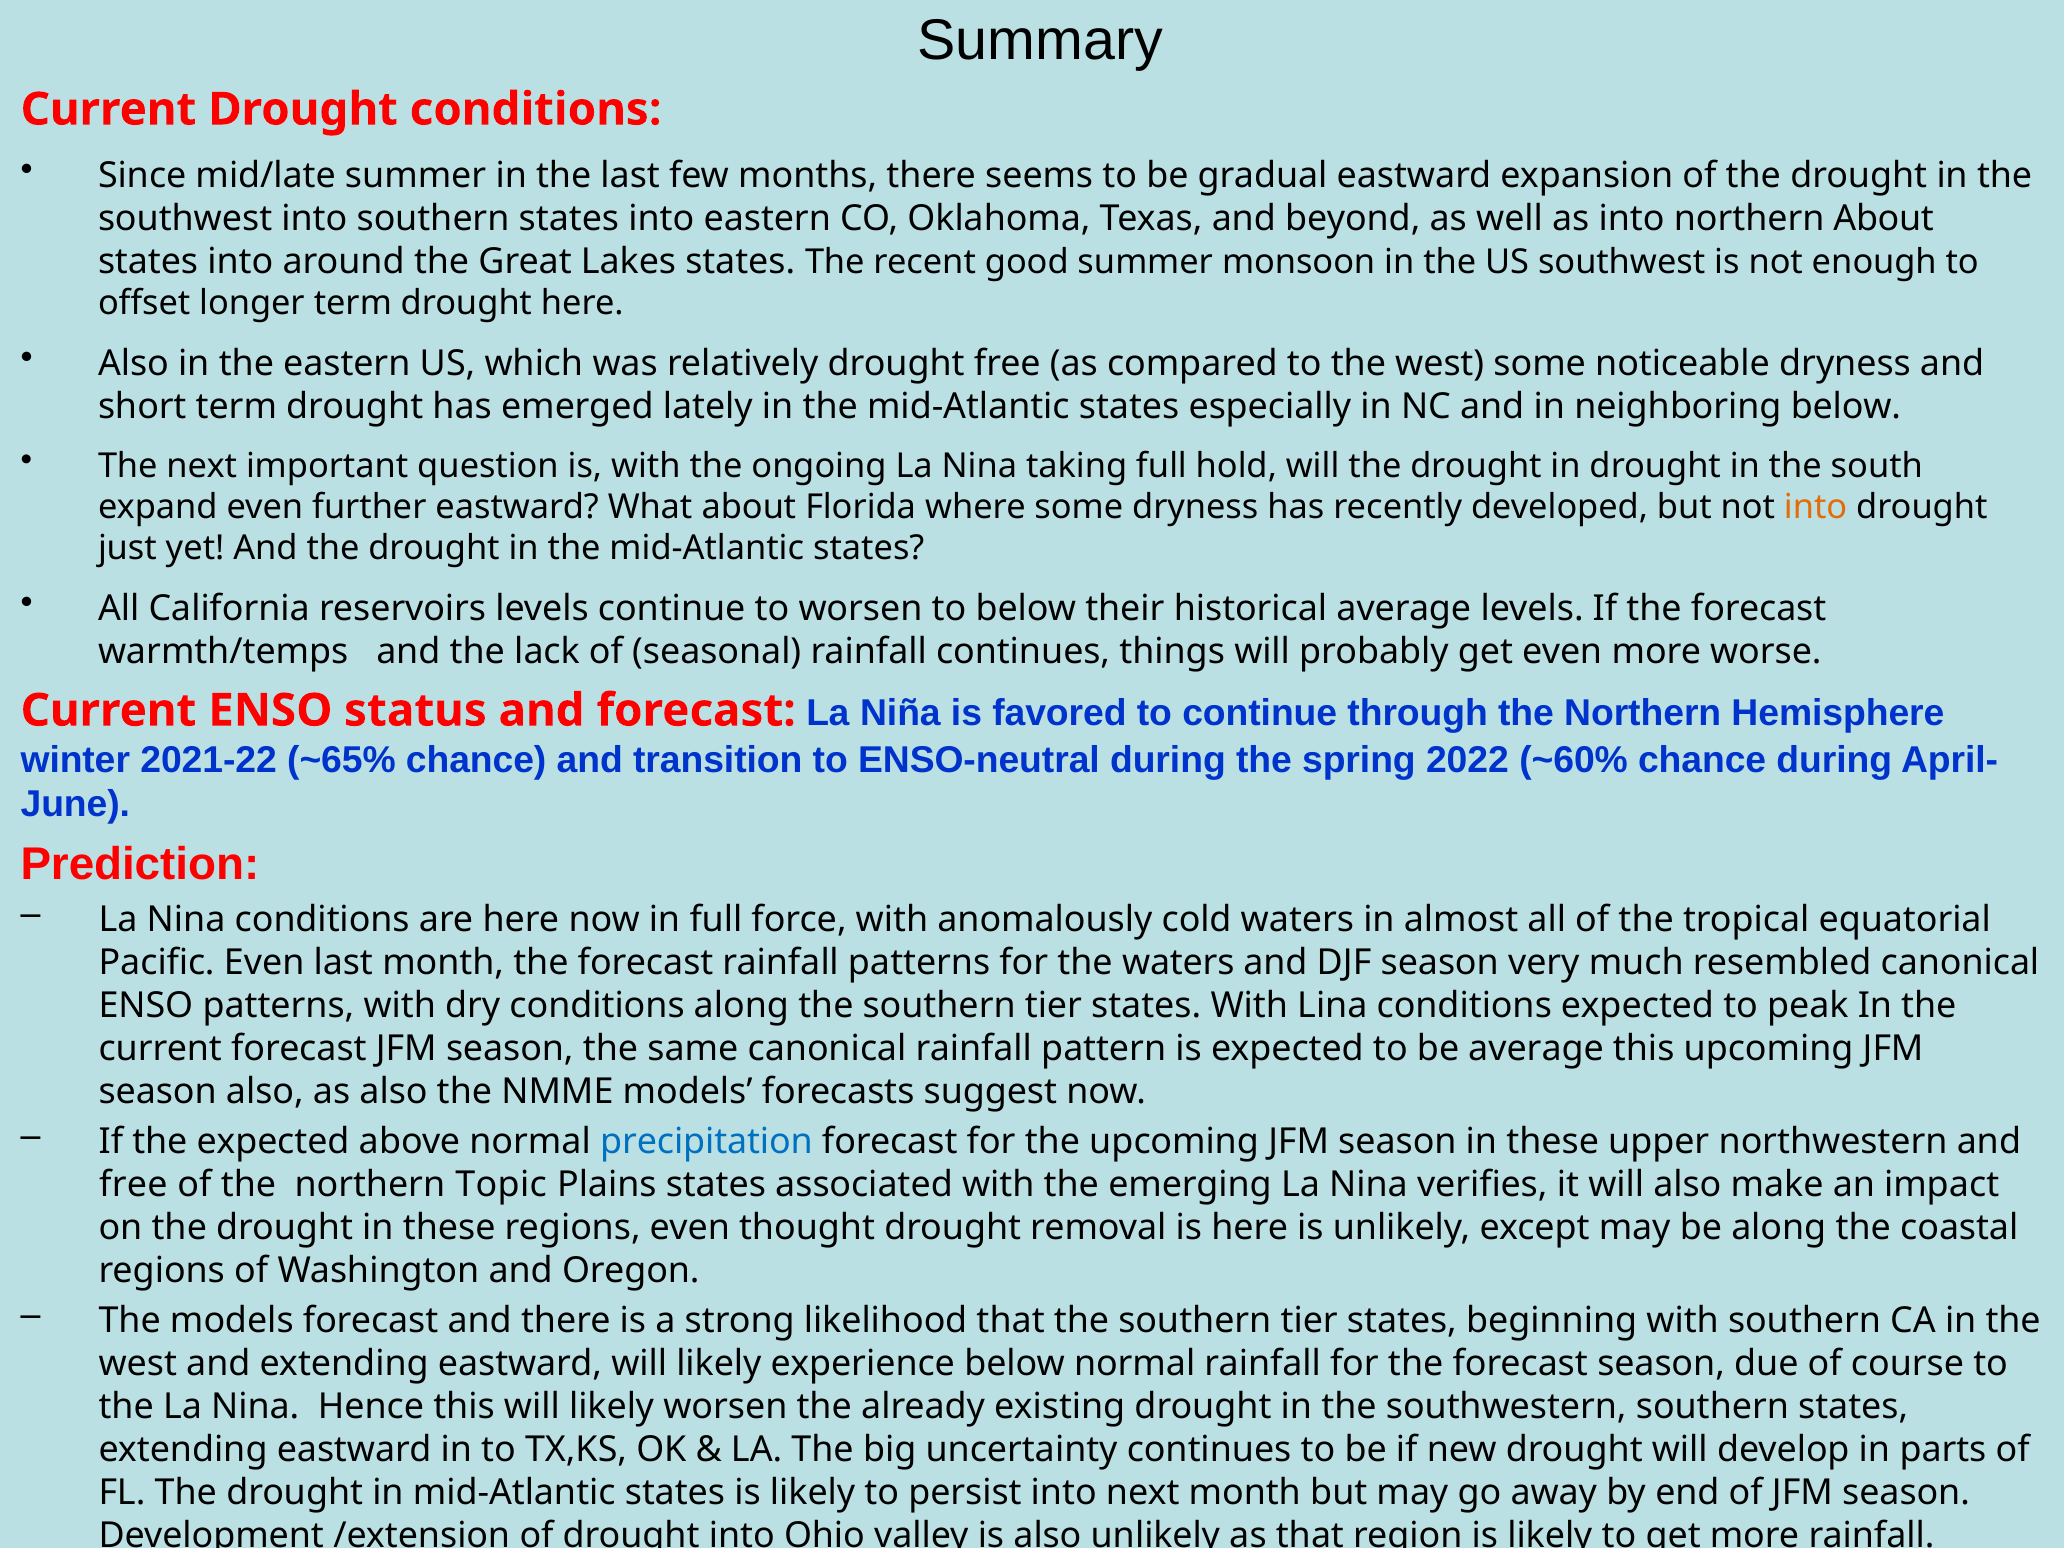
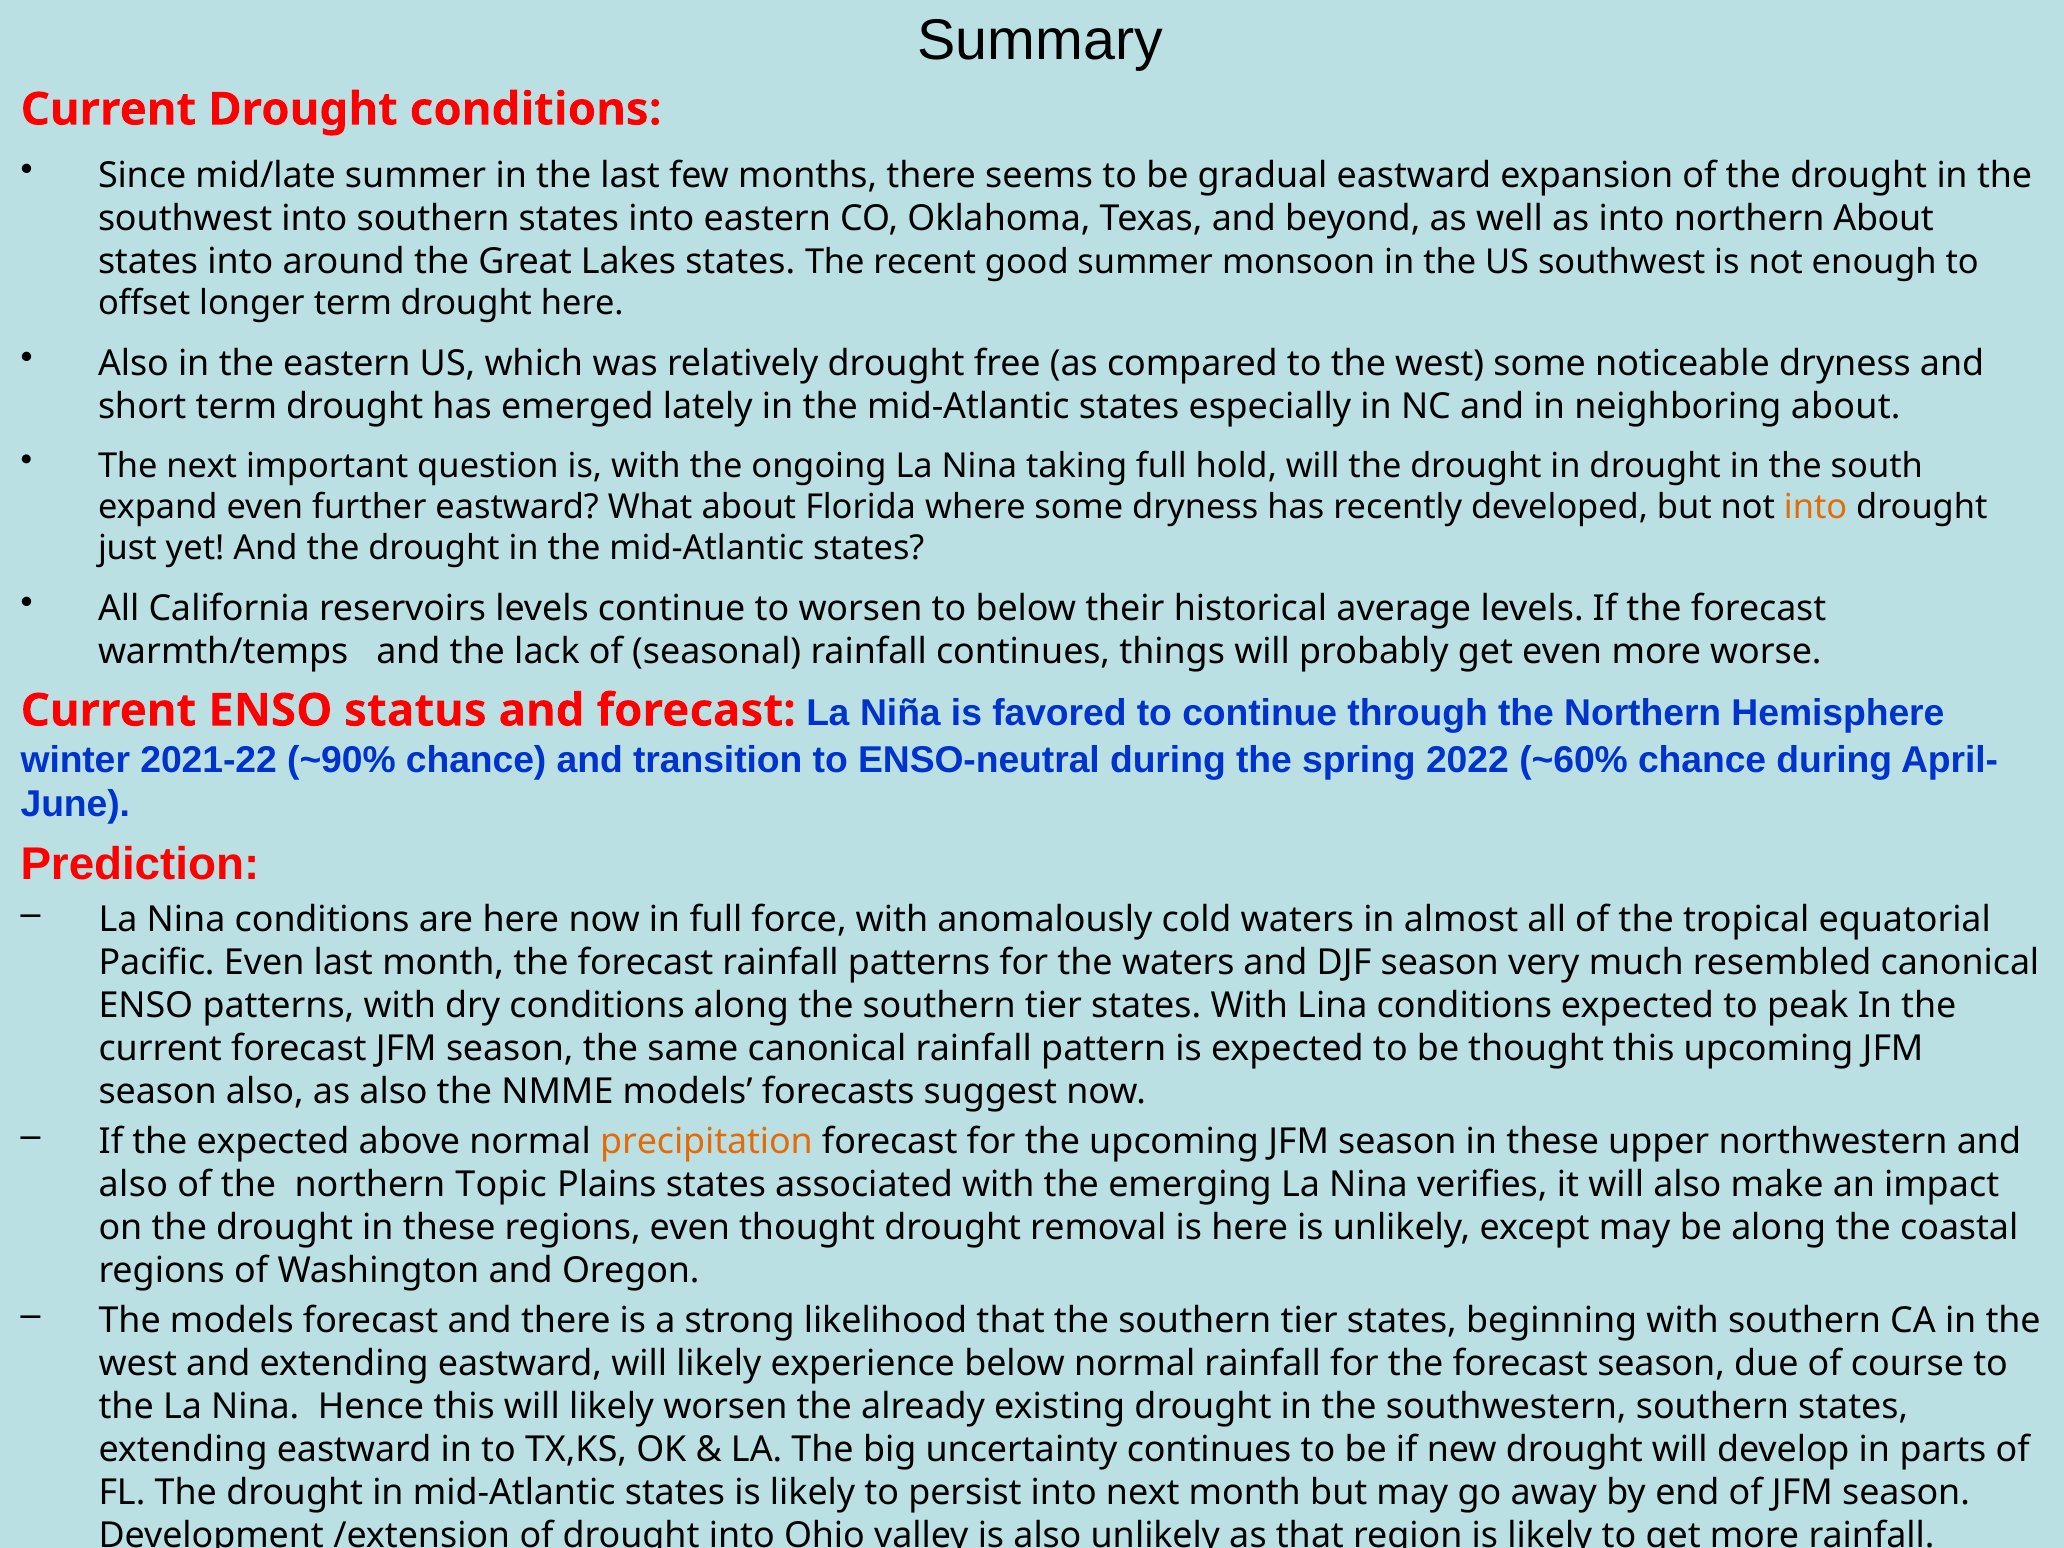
neighboring below: below -> about
~65%: ~65% -> ~90%
be average: average -> thought
precipitation colour: blue -> orange
free at (133, 1185): free -> also
